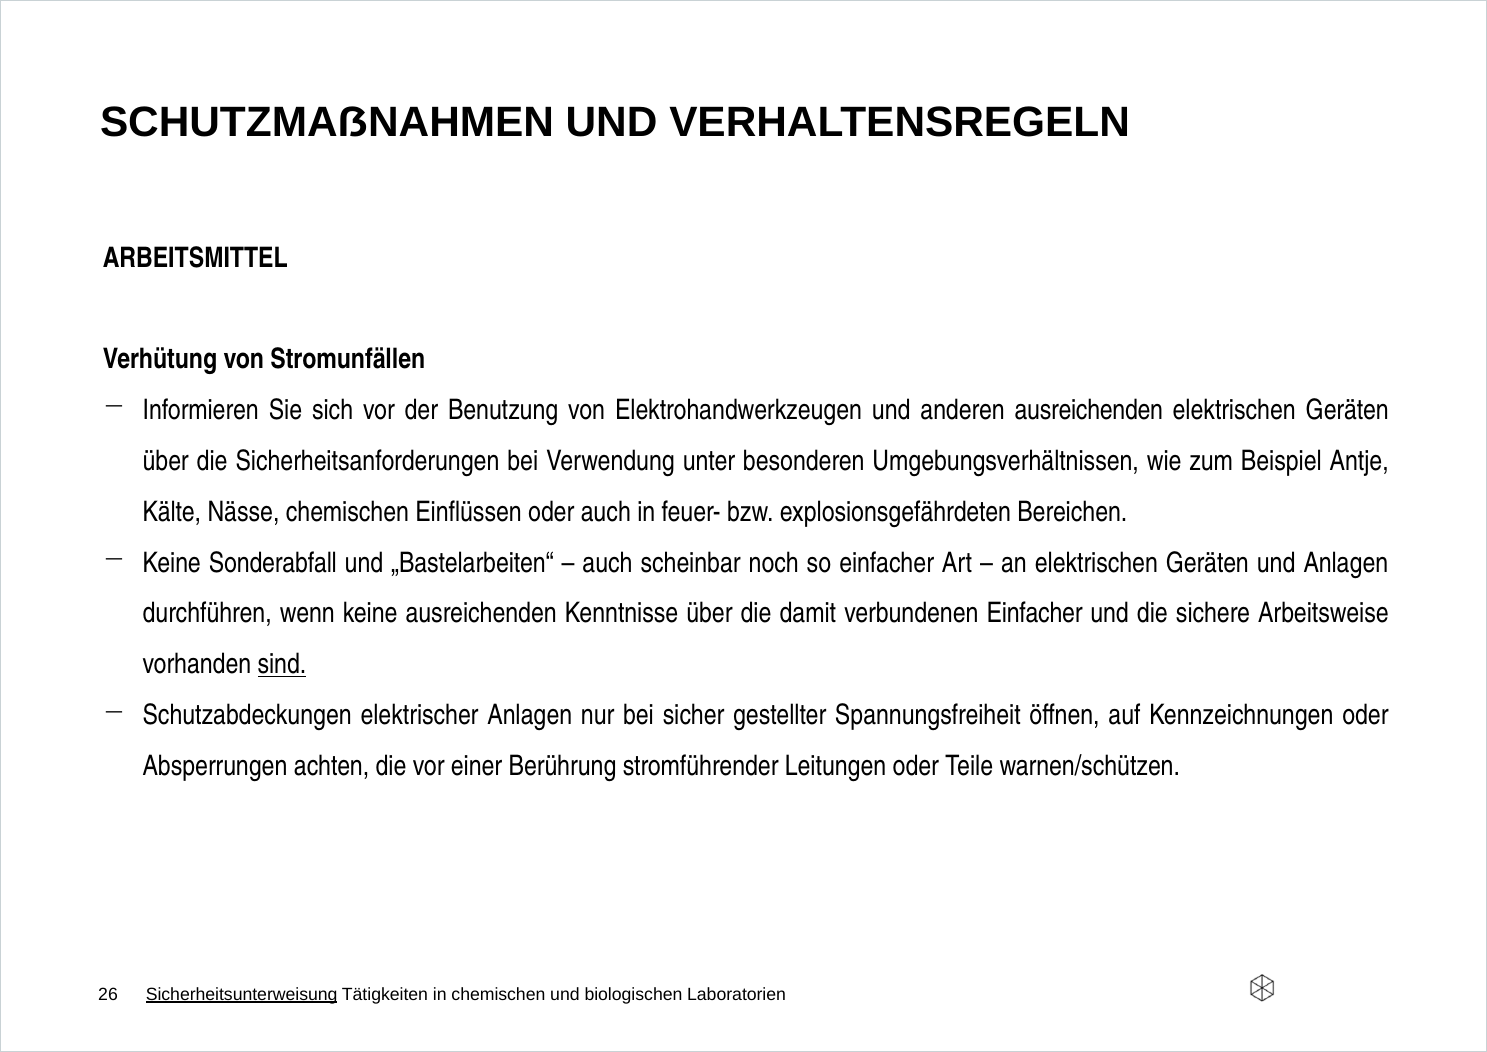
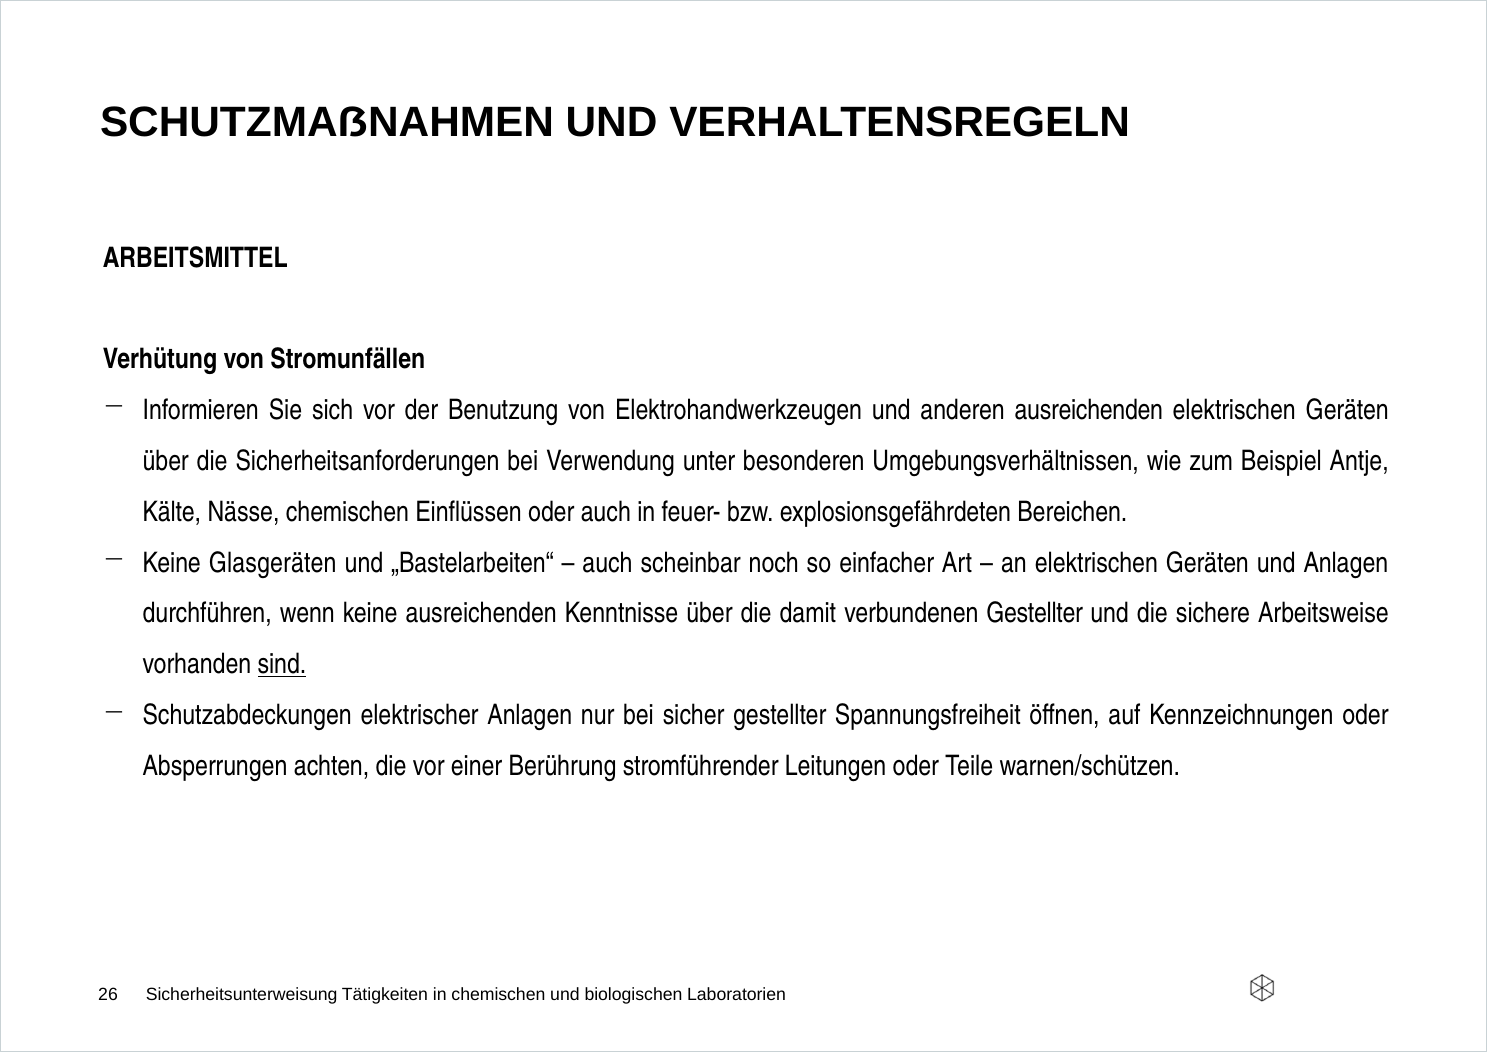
Sonderabfall: Sonderabfall -> Glasgeräten
verbundenen Einfacher: Einfacher -> Gestellter
Sicherheitsunterweisung underline: present -> none
